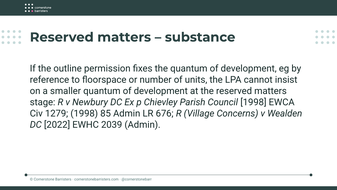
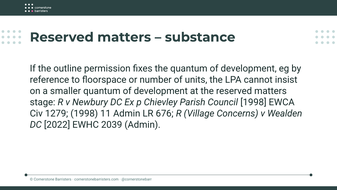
85: 85 -> 11
